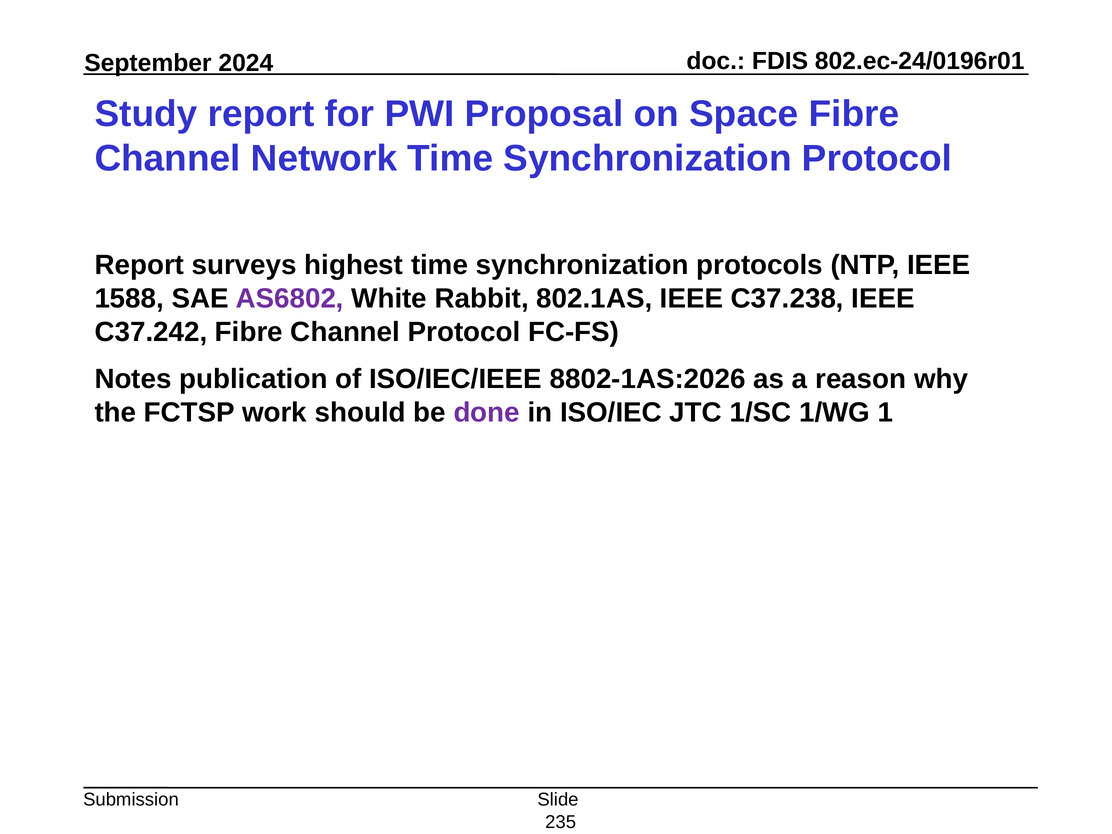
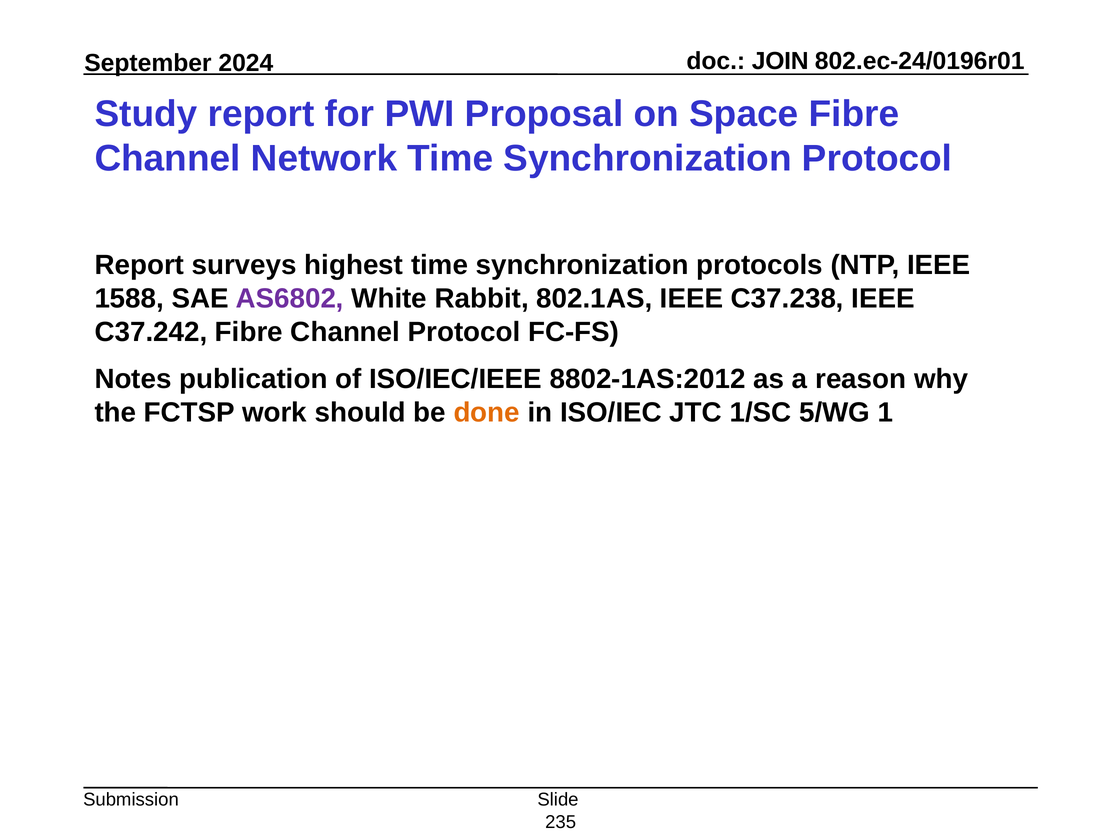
FDIS: FDIS -> JOIN
8802-1AS:2026: 8802-1AS:2026 -> 8802-1AS:2012
done colour: purple -> orange
1/WG: 1/WG -> 5/WG
